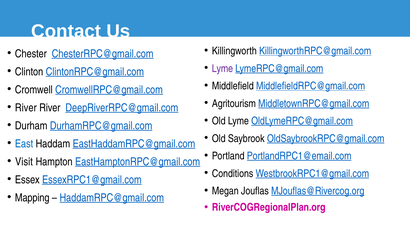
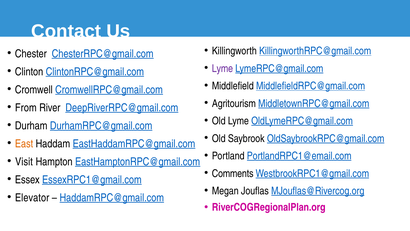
River at (26, 108): River -> From
East colour: blue -> orange
Conditions: Conditions -> Comments
Mapping: Mapping -> Elevator
